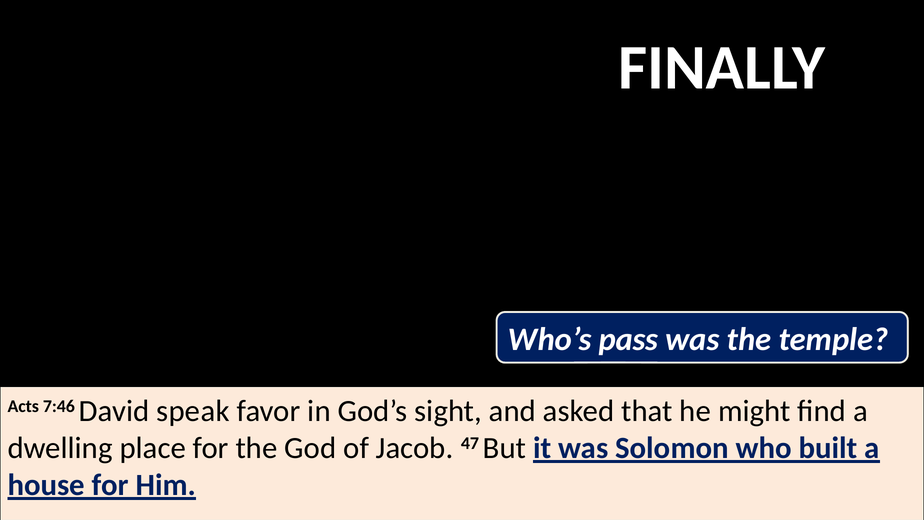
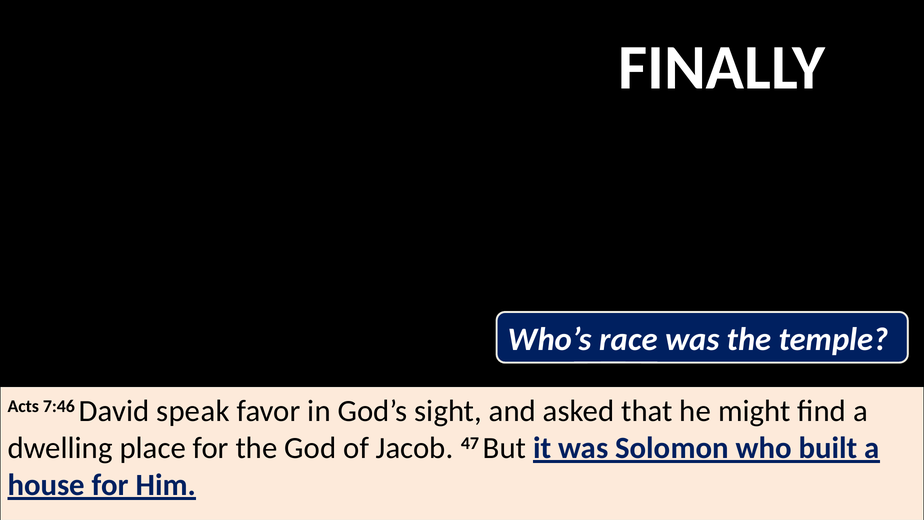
pass: pass -> race
